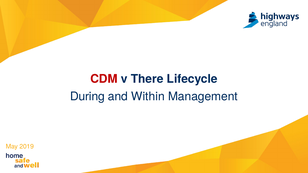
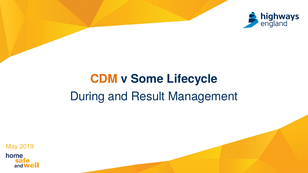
CDM colour: red -> orange
There: There -> Some
Within: Within -> Result
